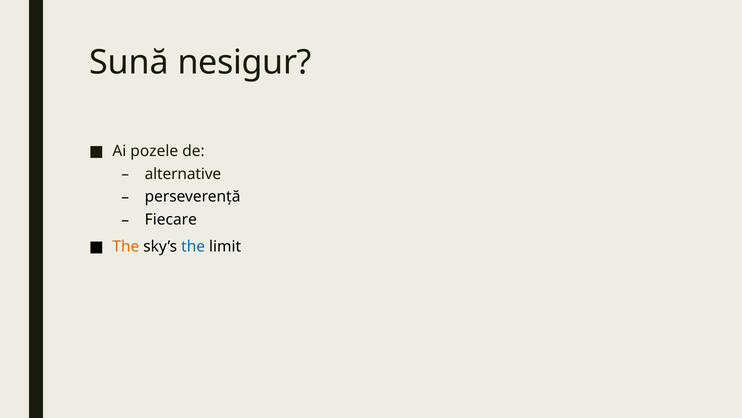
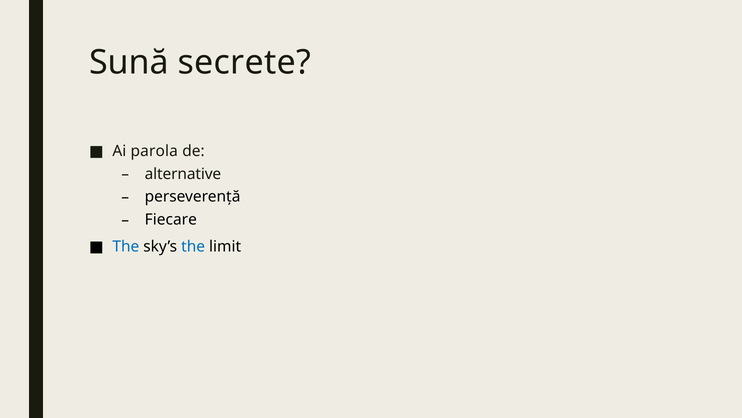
nesigur: nesigur -> secrete
pozele: pozele -> parola
The at (126, 246) colour: orange -> blue
